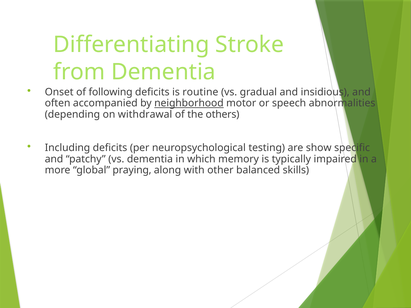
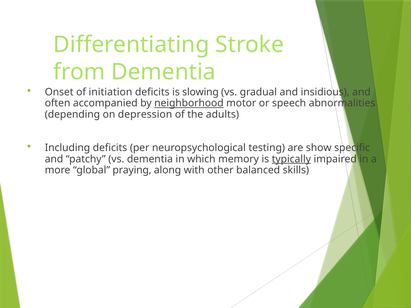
following: following -> initiation
routine: routine -> slowing
withdrawal: withdrawal -> depression
others: others -> adults
typically underline: none -> present
